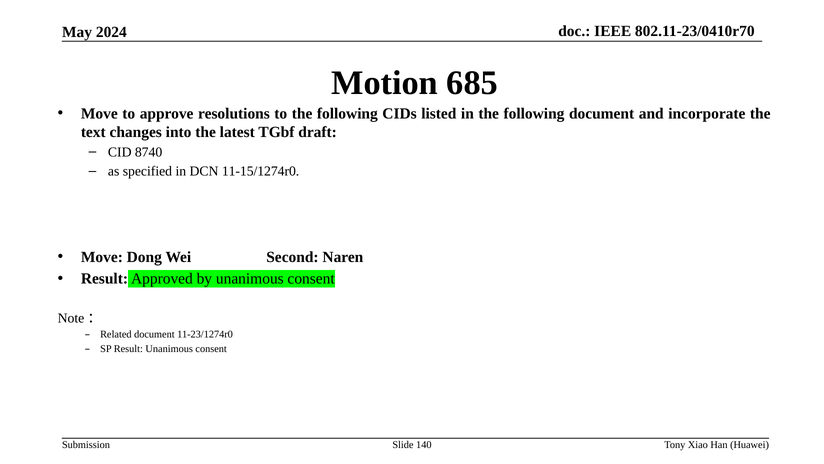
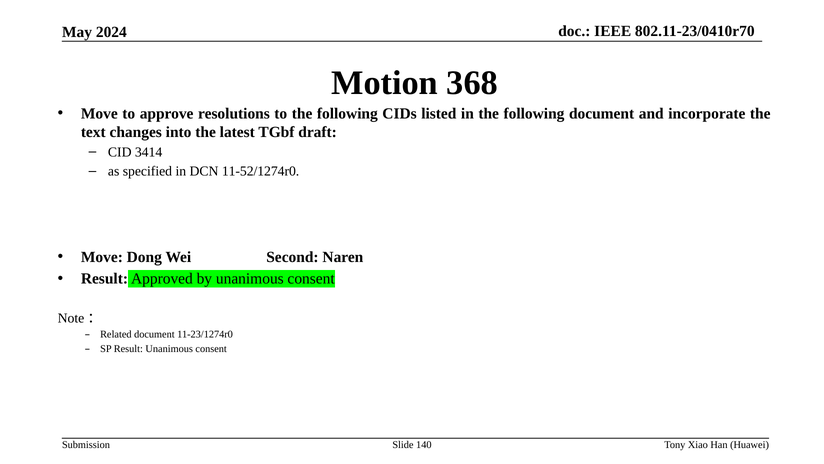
685: 685 -> 368
8740: 8740 -> 3414
11-15/1274r0: 11-15/1274r0 -> 11-52/1274r0
